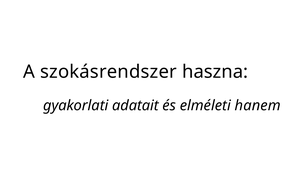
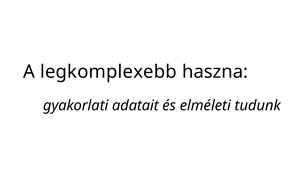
szokásrendszer: szokásrendszer -> legkomplexebb
hanem: hanem -> tudunk
